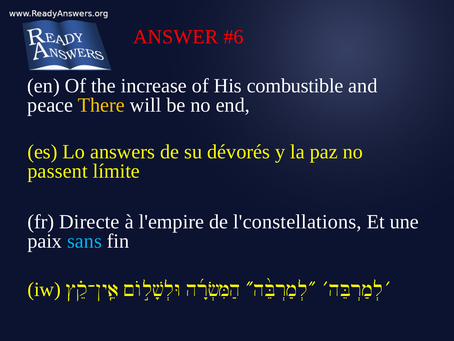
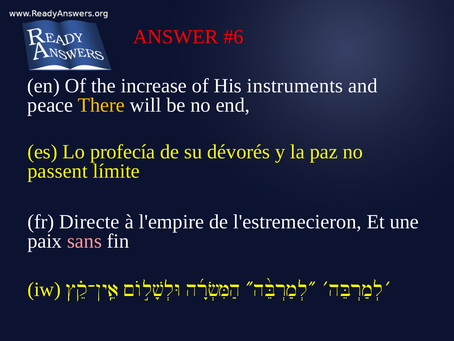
combustible: combustible -> instruments
answers: answers -> profecía
l'constellations: l'constellations -> l'estremecieron
sans colour: light blue -> pink
